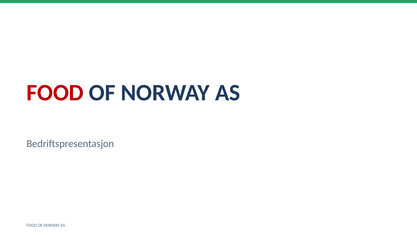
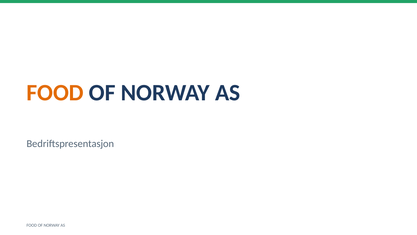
FOOD at (55, 92) colour: red -> orange
